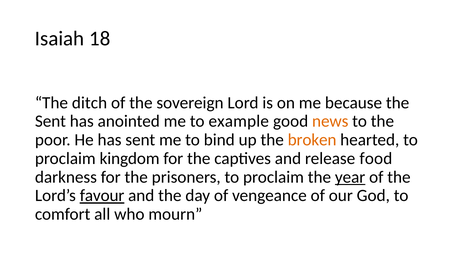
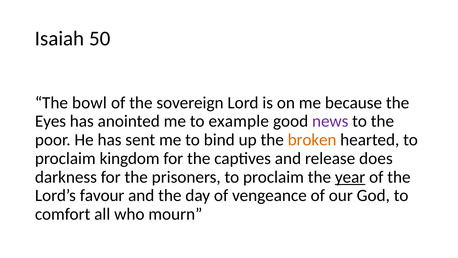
18: 18 -> 50
ditch: ditch -> bowl
Sent at (50, 121): Sent -> Eyes
news colour: orange -> purple
food: food -> does
favour underline: present -> none
